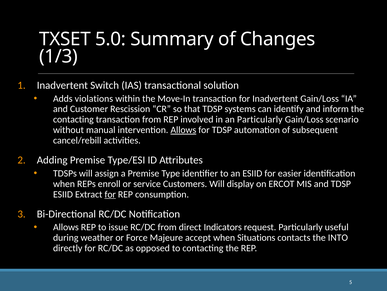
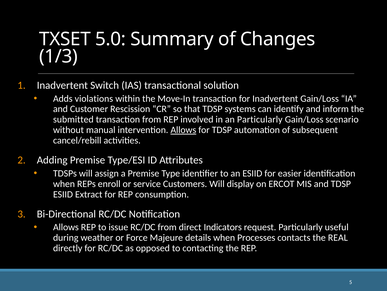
contacting at (73, 119): contacting -> submitted
for at (110, 194) underline: present -> none
accept: accept -> details
Situations: Situations -> Processes
INTO: INTO -> REAL
